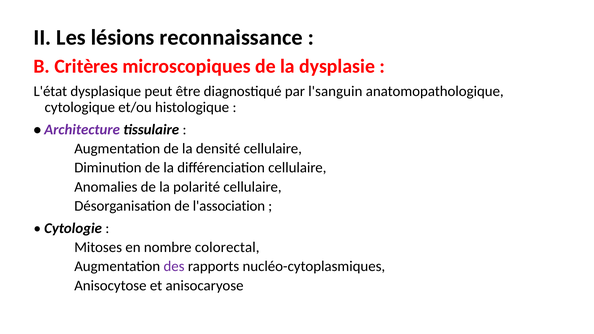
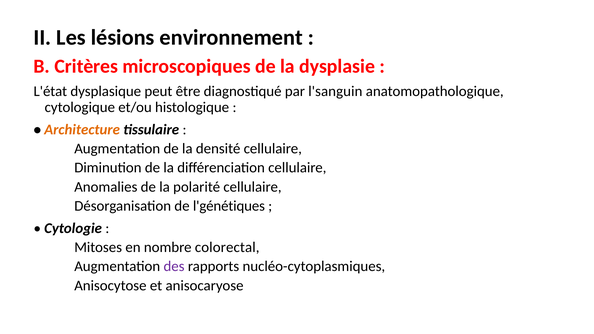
reconnaissance: reconnaissance -> environnement
Architecture colour: purple -> orange
l'association: l'association -> l'génétiques
